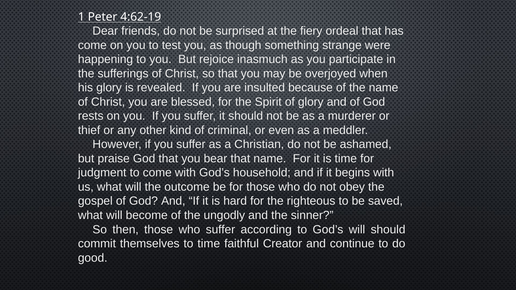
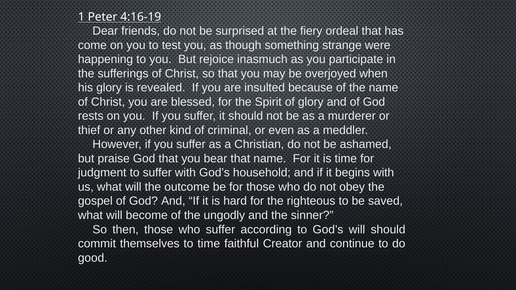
4:62-19: 4:62-19 -> 4:16-19
to come: come -> suffer
